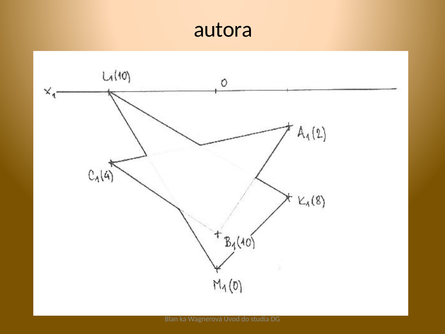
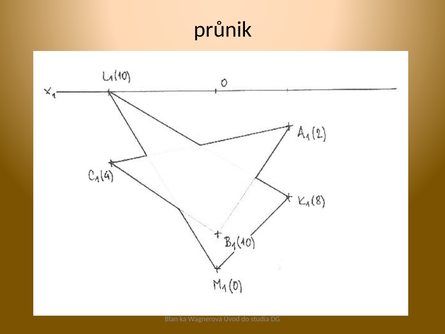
autora: autora -> průnik
